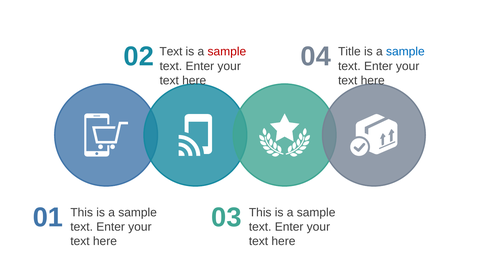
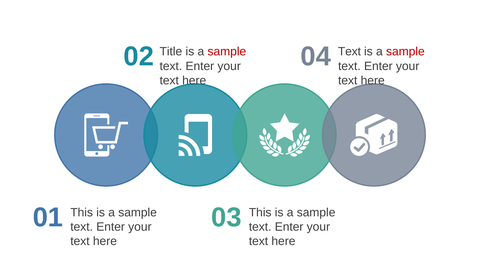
Text at (171, 52): Text -> Title
Title at (349, 52): Title -> Text
sample at (405, 52) colour: blue -> red
